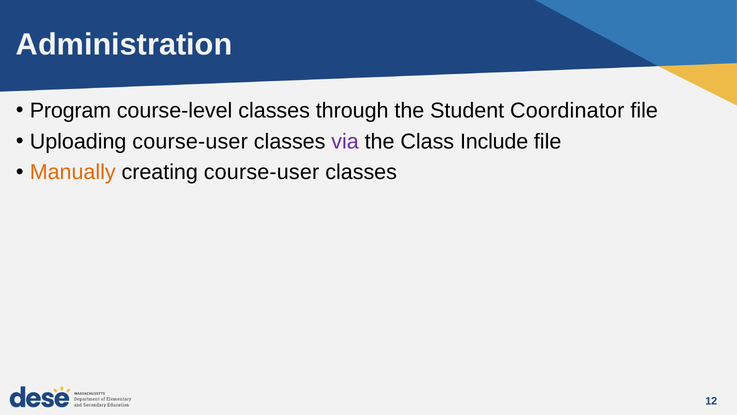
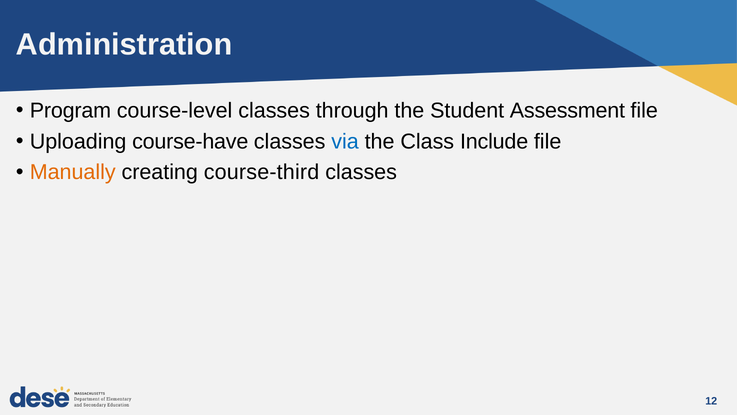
Coordinator: Coordinator -> Assessment
Uploading course-user: course-user -> course-have
via colour: purple -> blue
creating course-user: course-user -> course-third
